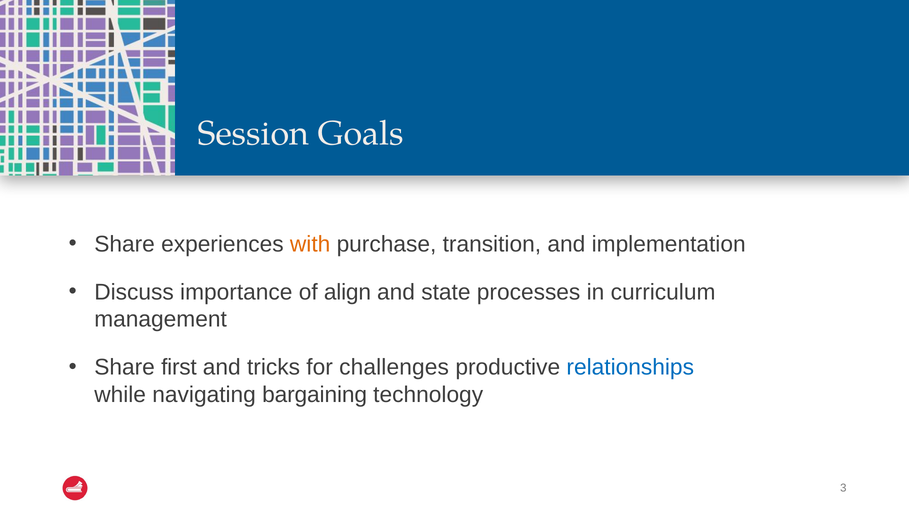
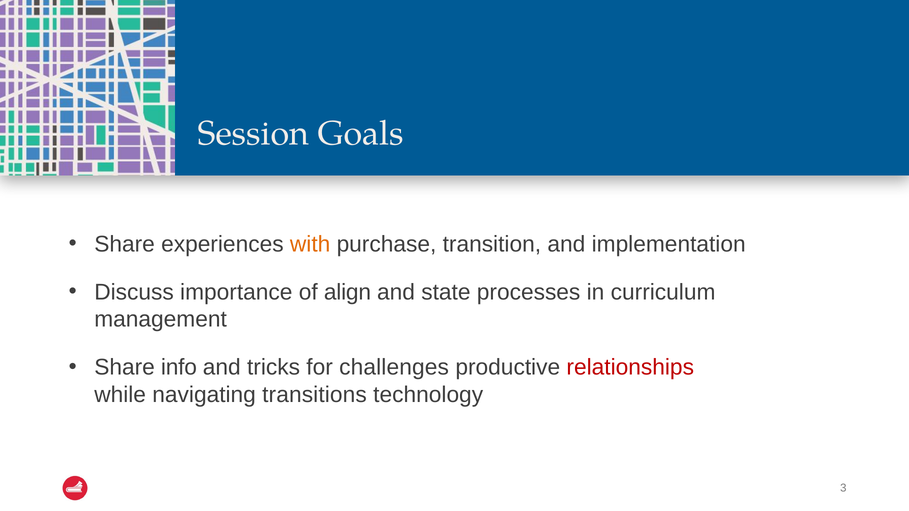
first: first -> info
relationships colour: blue -> red
bargaining: bargaining -> transitions
